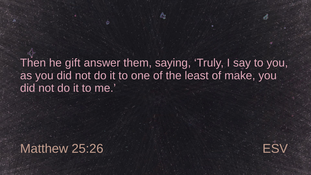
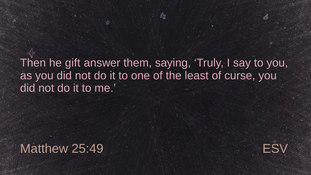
make: make -> curse
25:26: 25:26 -> 25:49
